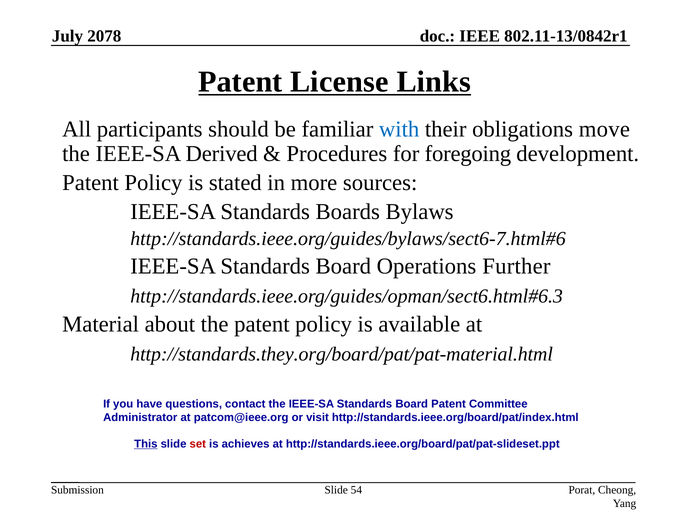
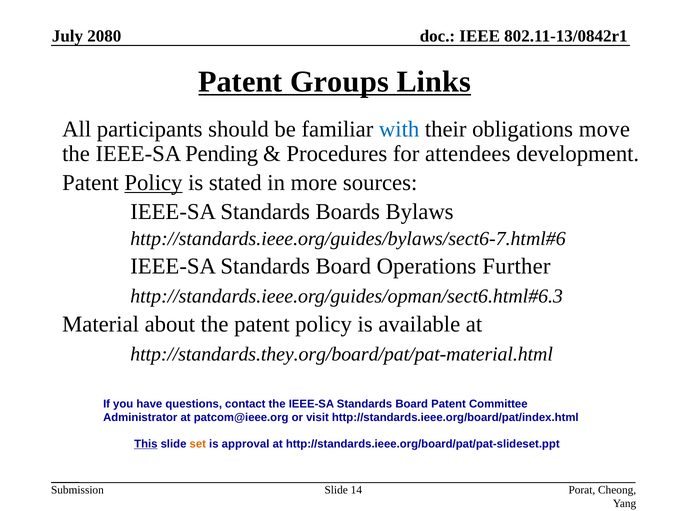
2078: 2078 -> 2080
License: License -> Groups
Derived: Derived -> Pending
foregoing: foregoing -> attendees
Policy at (153, 183) underline: none -> present
set colour: red -> orange
achieves: achieves -> approval
54: 54 -> 14
